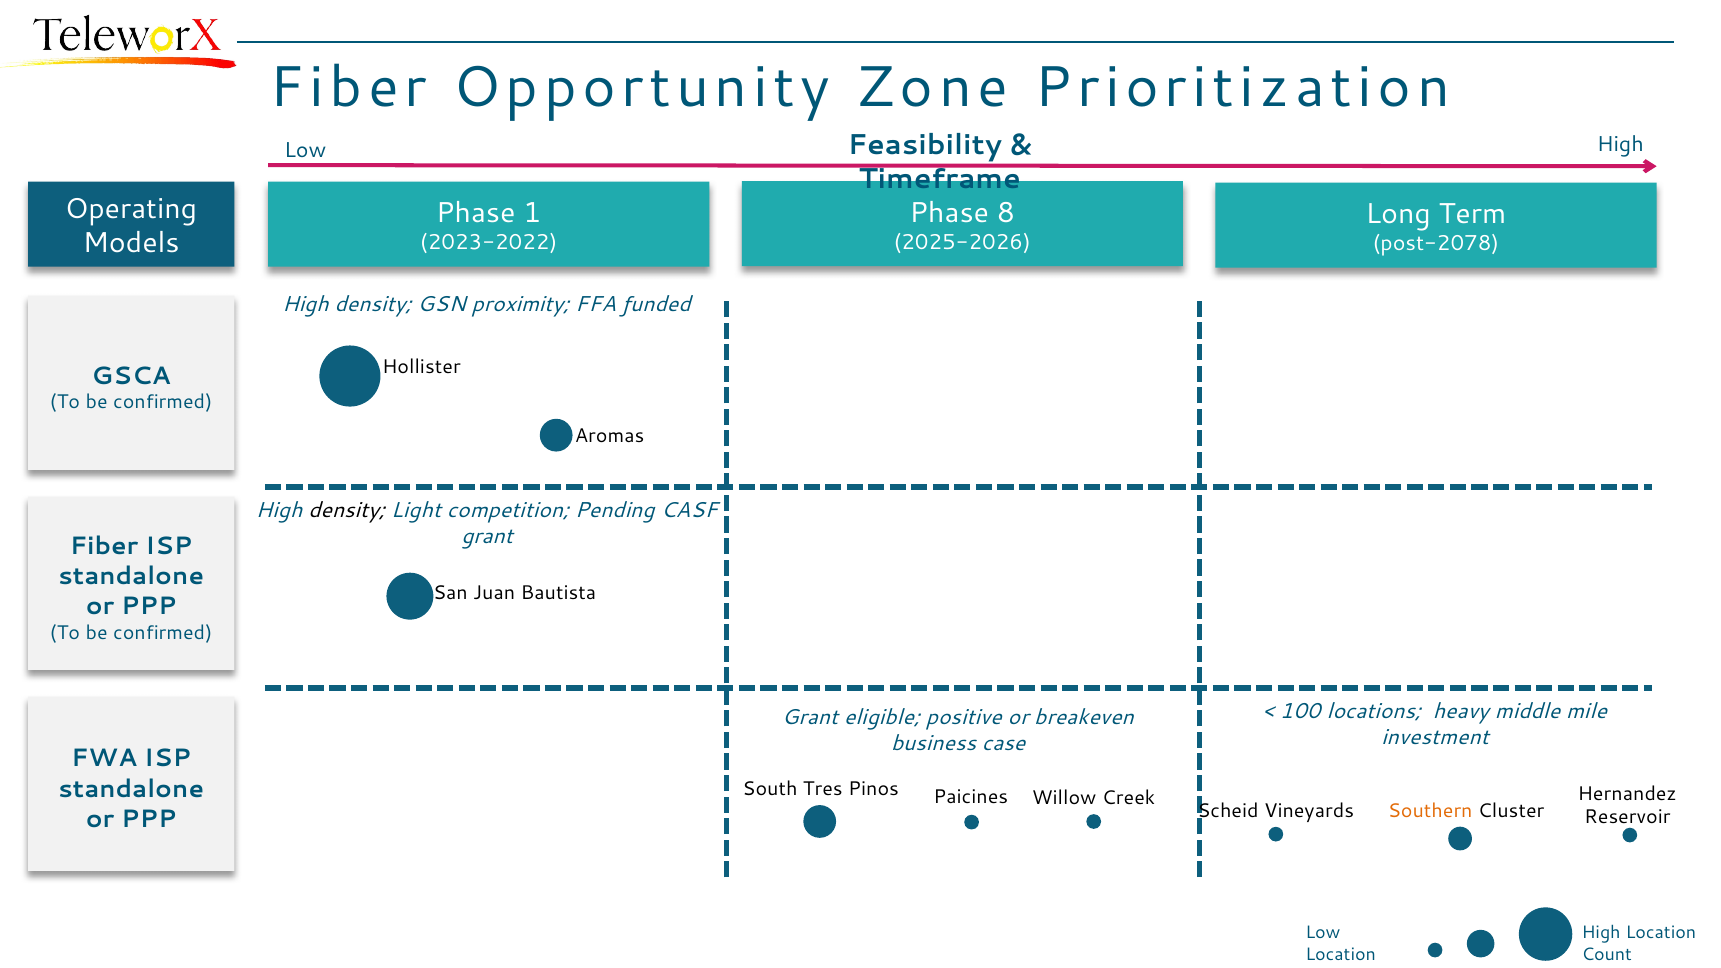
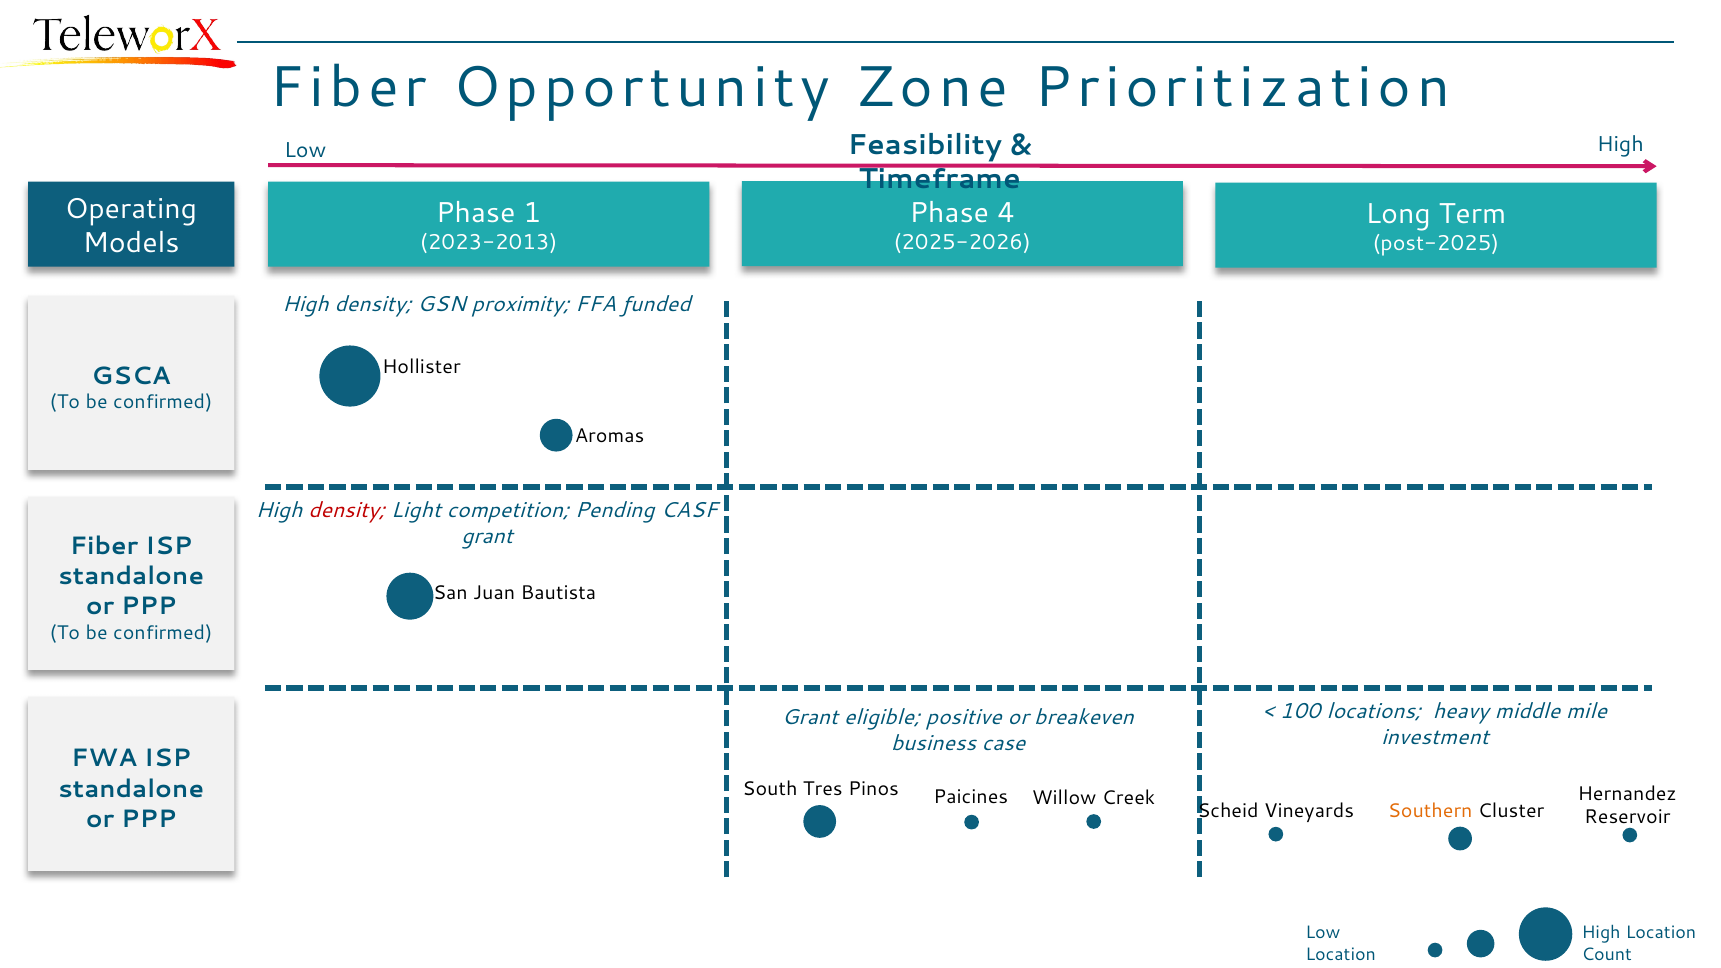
8: 8 -> 4
2023-2022: 2023-2022 -> 2023-2013
post-2078: post-2078 -> post-2025
density at (347, 511) colour: black -> red
